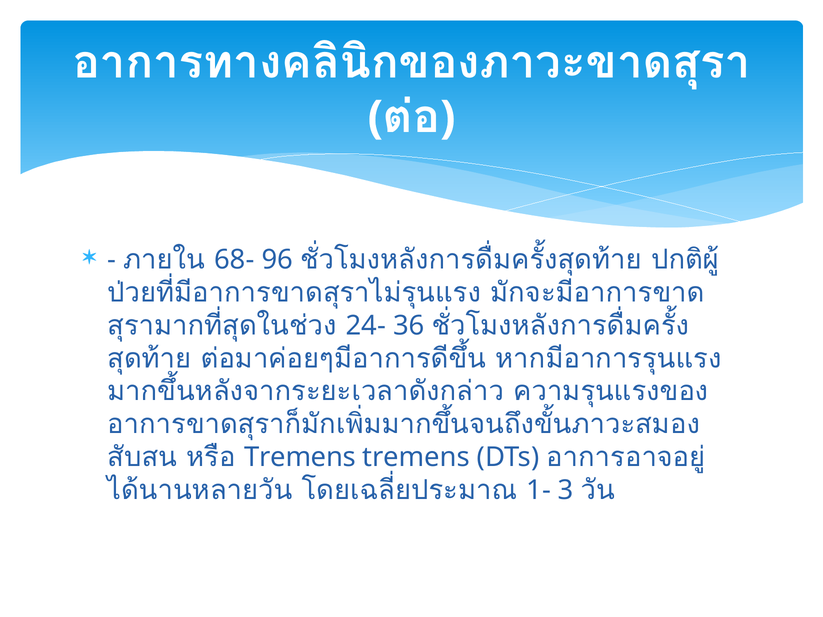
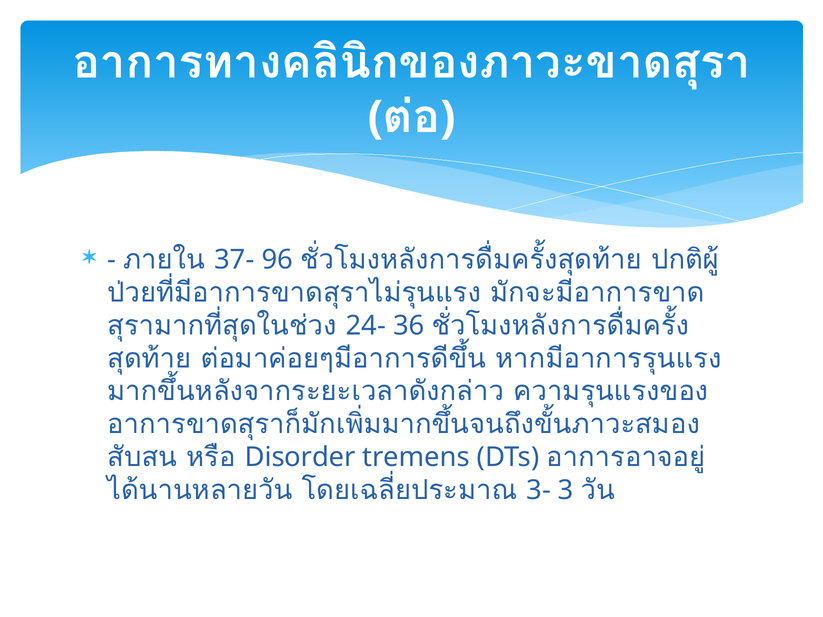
68-: 68- -> 37-
Tremens at (300, 457): Tremens -> Disorder
1-: 1- -> 3-
